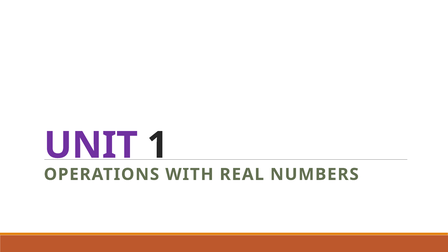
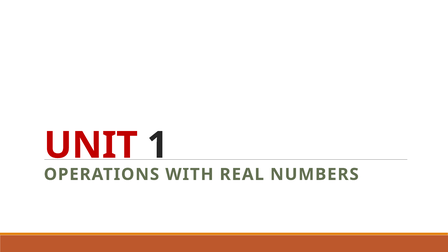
UNIT colour: purple -> red
